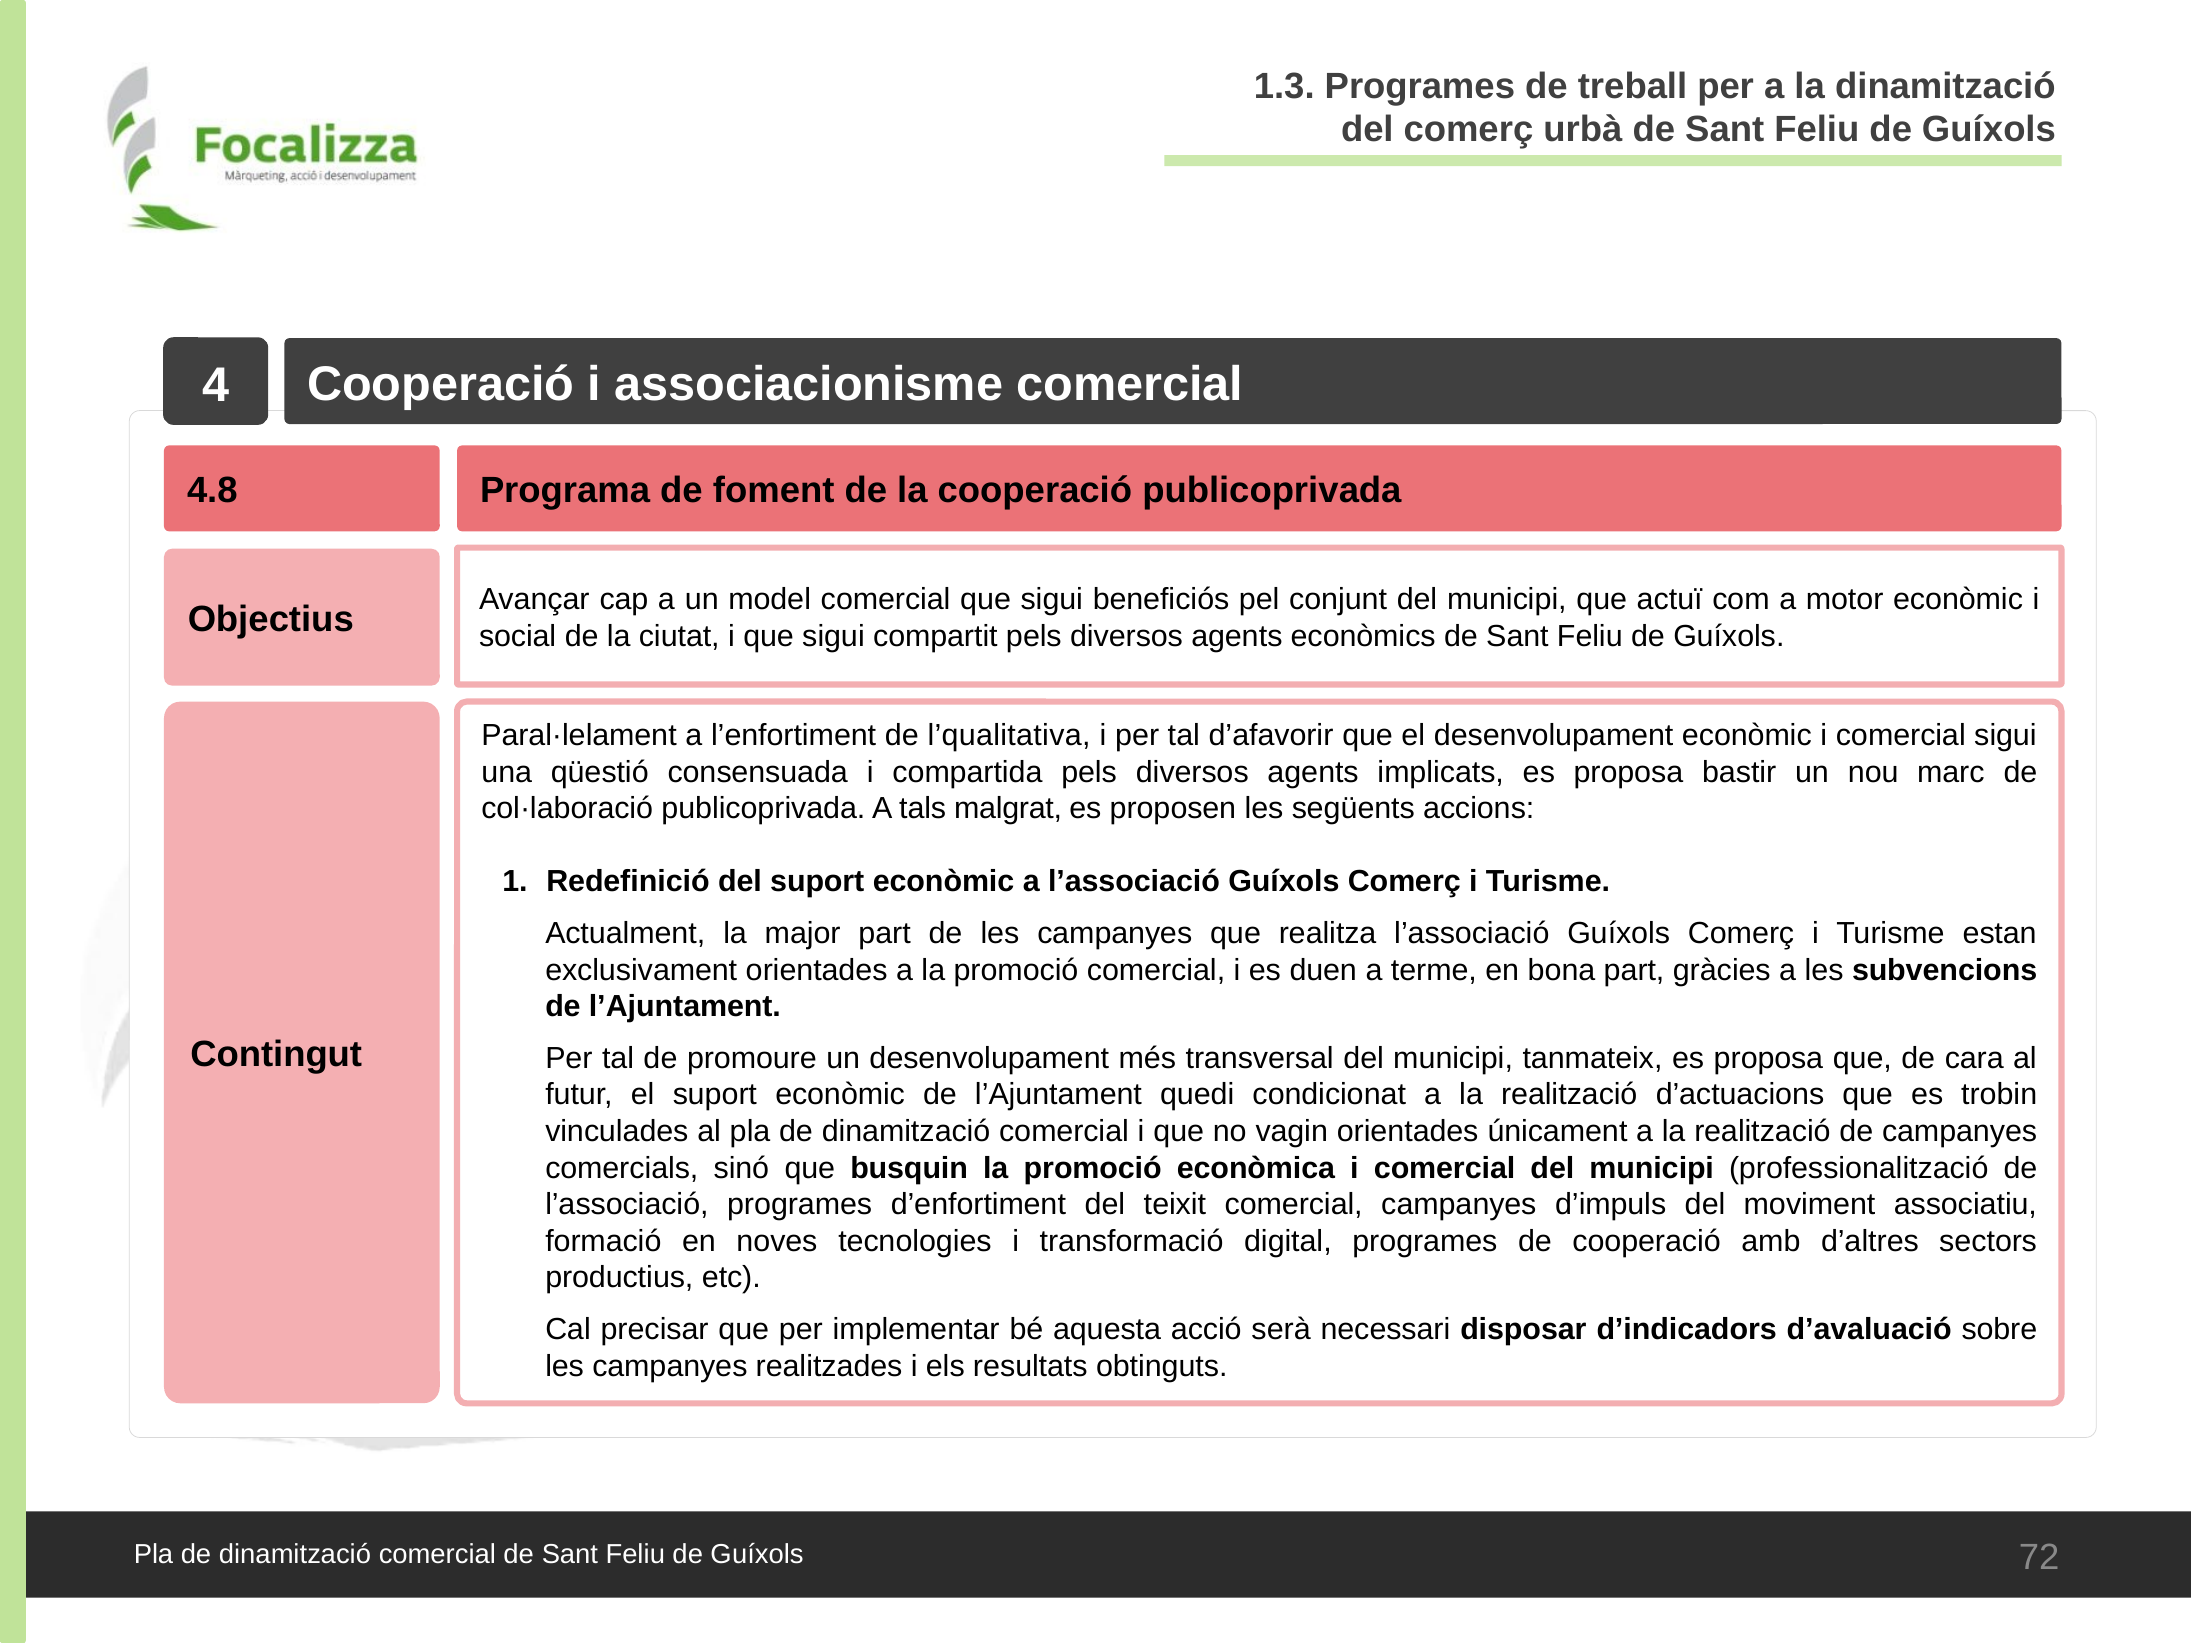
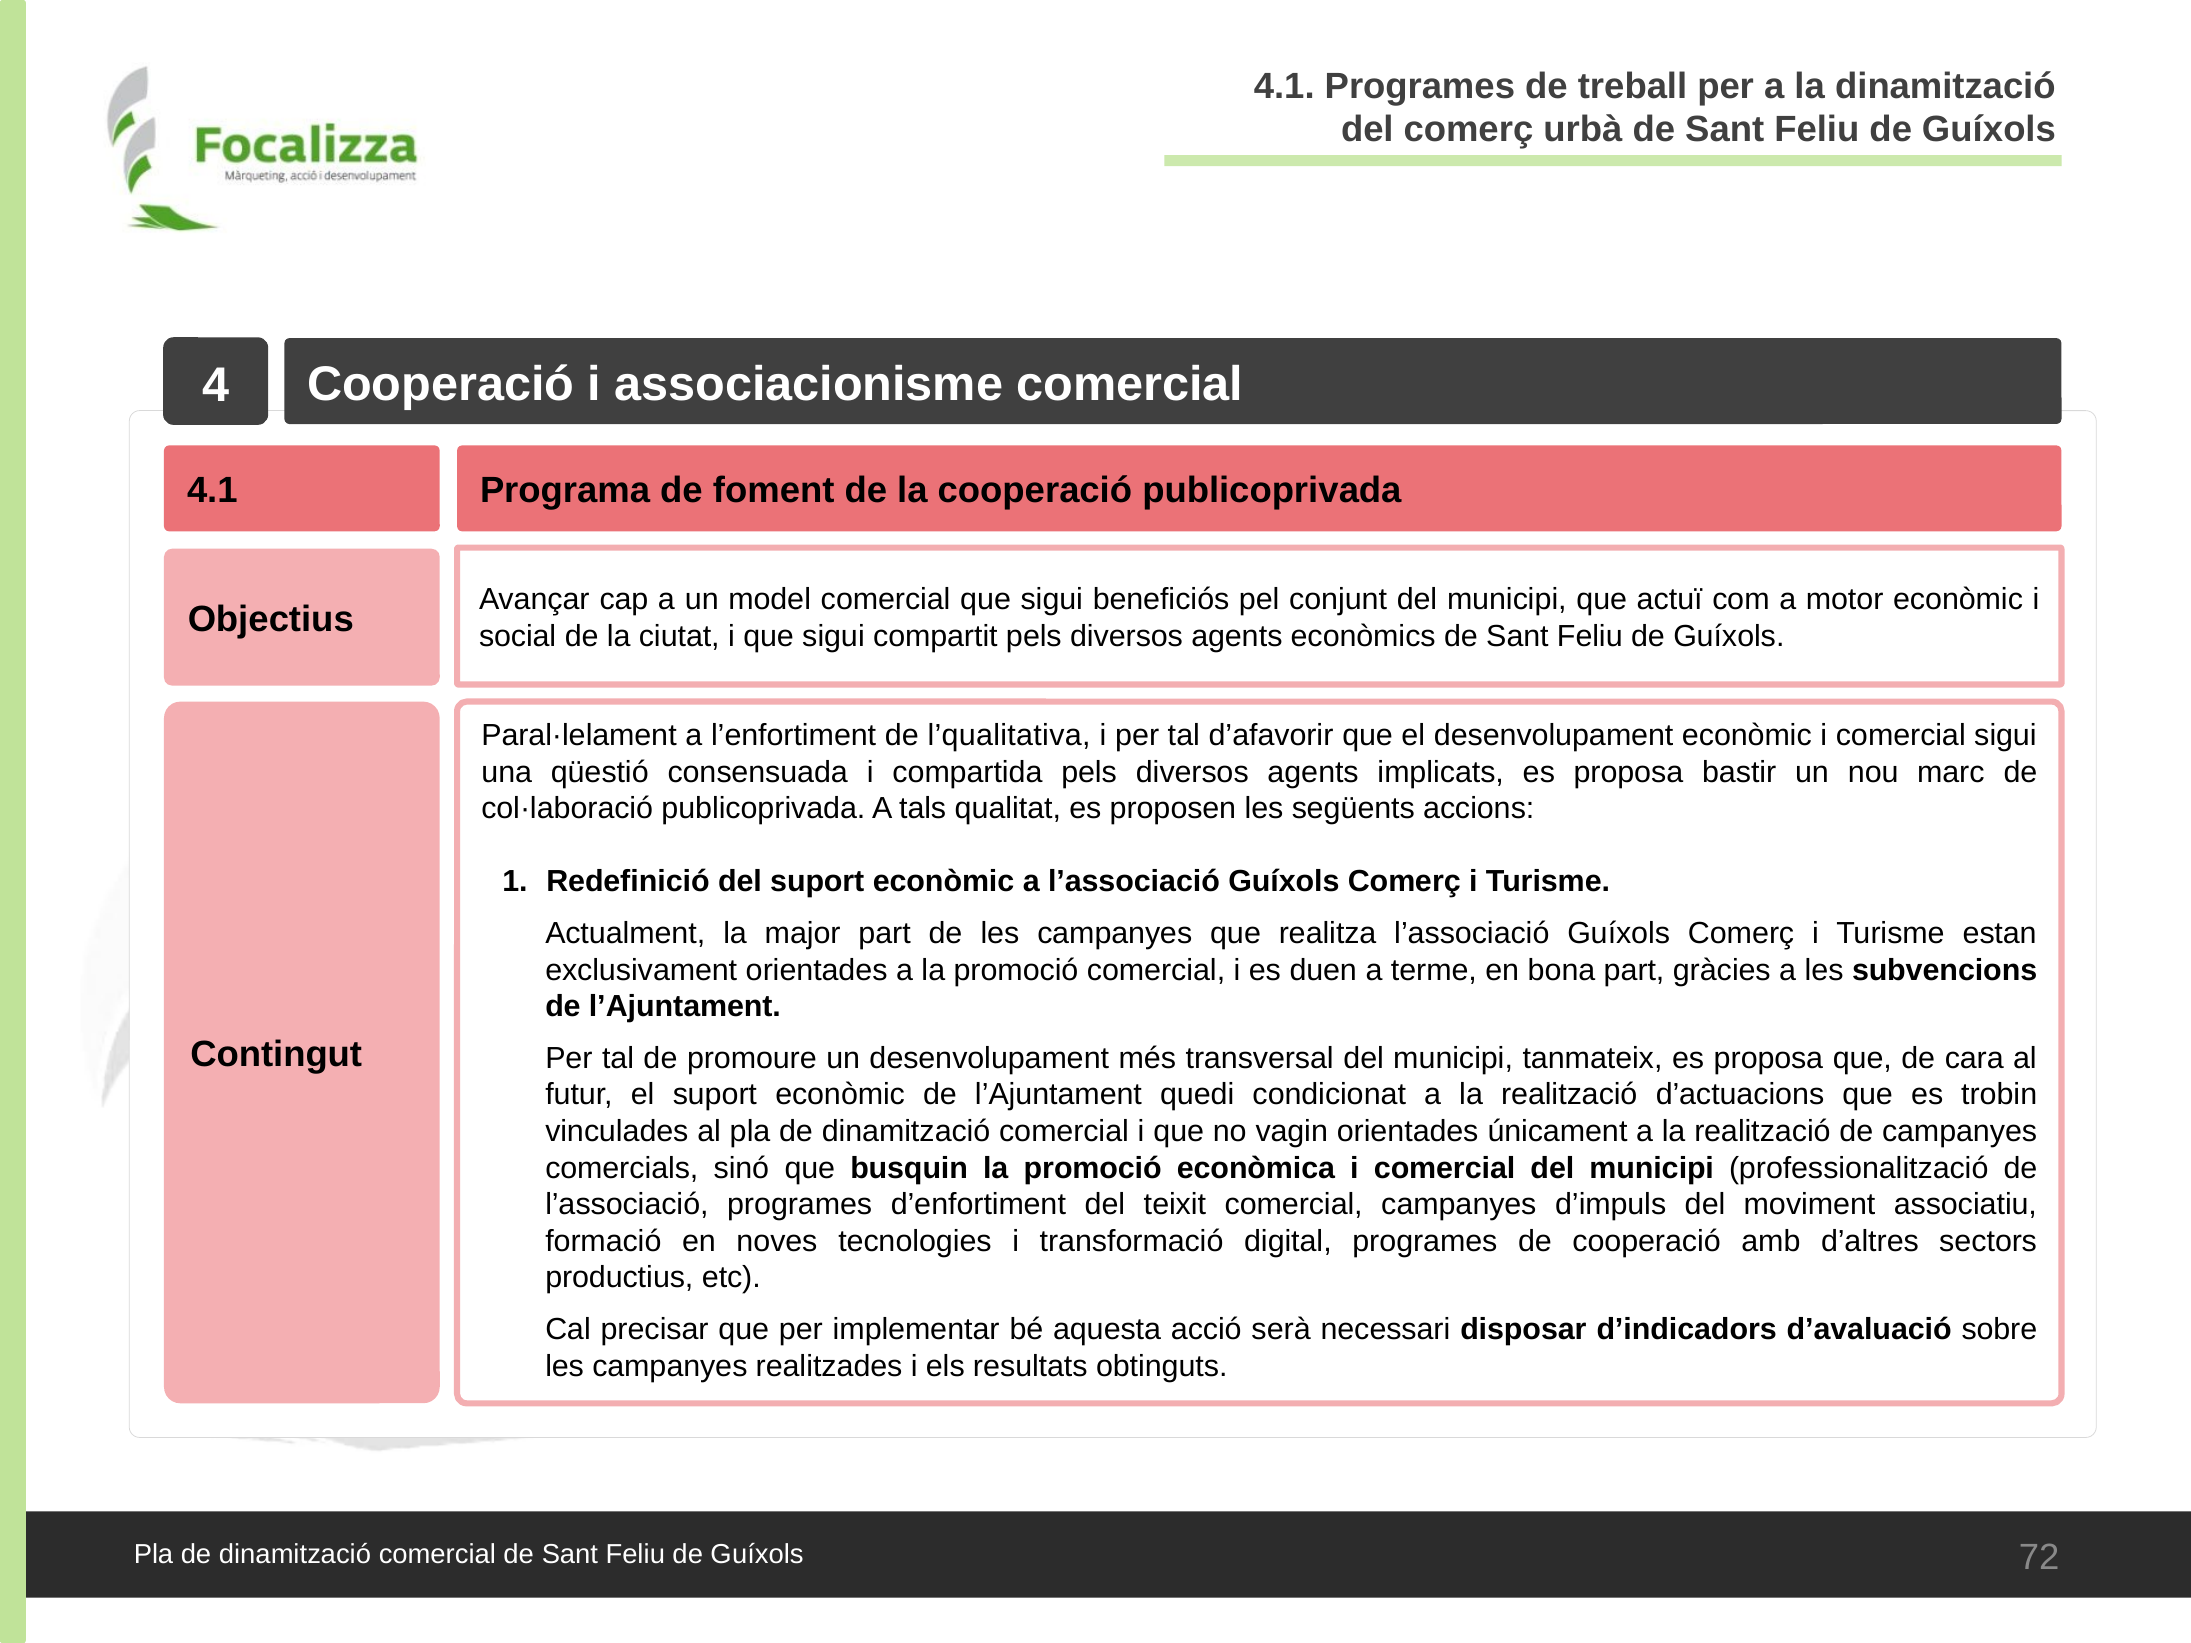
1.3 at (1284, 86): 1.3 -> 4.1
4.8 at (212, 491): 4.8 -> 4.1
malgrat: malgrat -> qualitat
